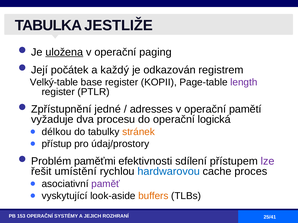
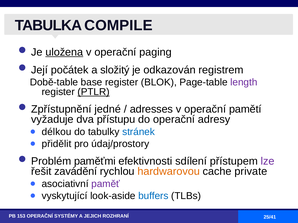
JESTLIŽE: JESTLIŽE -> COMPILE
každý: každý -> složitý
Velký-table: Velký-table -> Době-table
KOPII: KOPII -> BLOK
PTLR underline: none -> present
procesu: procesu -> přístupu
logická: logická -> adresy
stránek colour: orange -> blue
přístup: přístup -> přidělit
umístění: umístění -> zavádění
hardwarovou colour: blue -> orange
proces: proces -> private
buffers colour: orange -> blue
